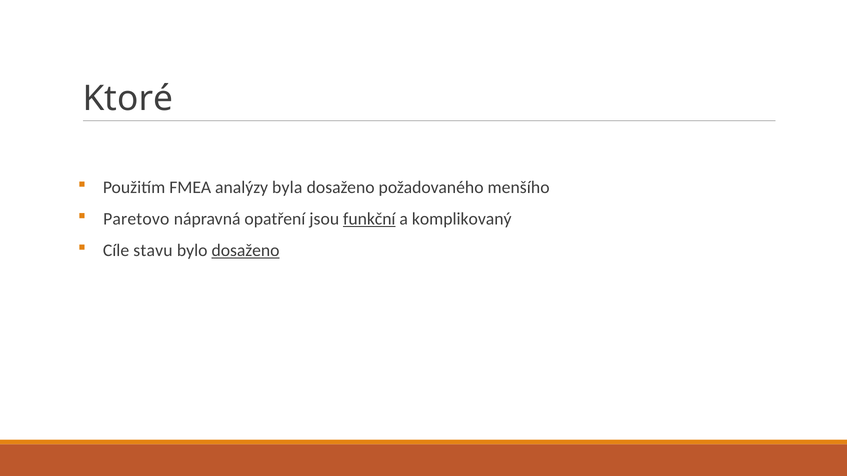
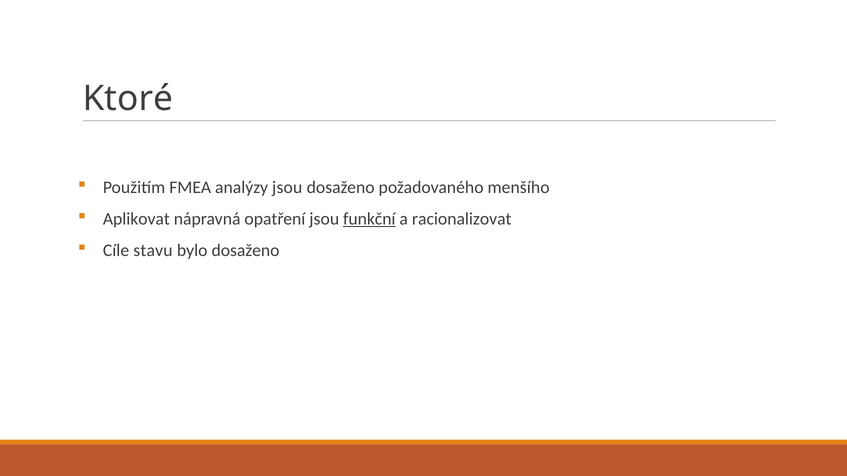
analýzy byla: byla -> jsou
Paretovo: Paretovo -> Aplikovat
komplikovaný: komplikovaný -> racionalizovat
dosaženo at (246, 251) underline: present -> none
